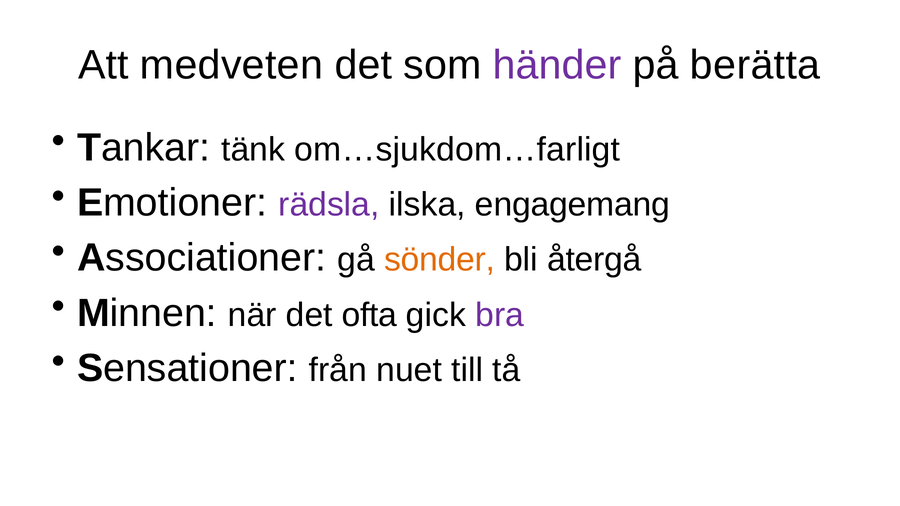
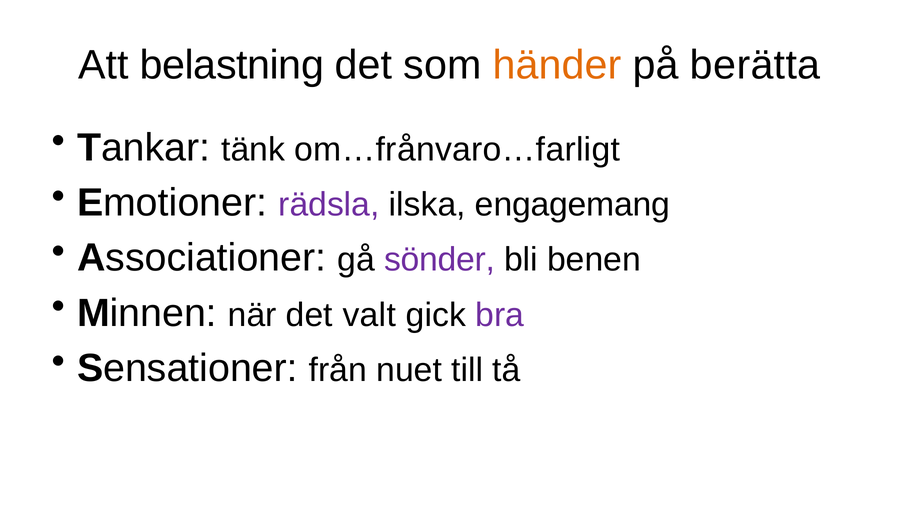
medveten: medveten -> belastning
händer colour: purple -> orange
om…sjukdom…farligt: om…sjukdom…farligt -> om…frånvaro…farligt
sönder colour: orange -> purple
återgå: återgå -> benen
ofta: ofta -> valt
